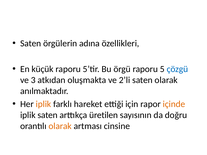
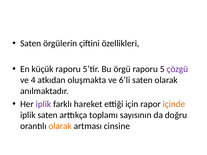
adına: adına -> çiftini
çözgü colour: blue -> purple
3: 3 -> 4
2’li: 2’li -> 6’li
iplik at (43, 104) colour: orange -> purple
üretilen: üretilen -> toplamı
